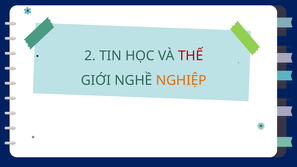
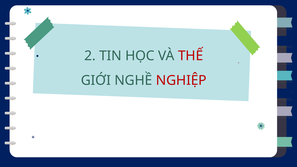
NGHIỆP colour: orange -> red
